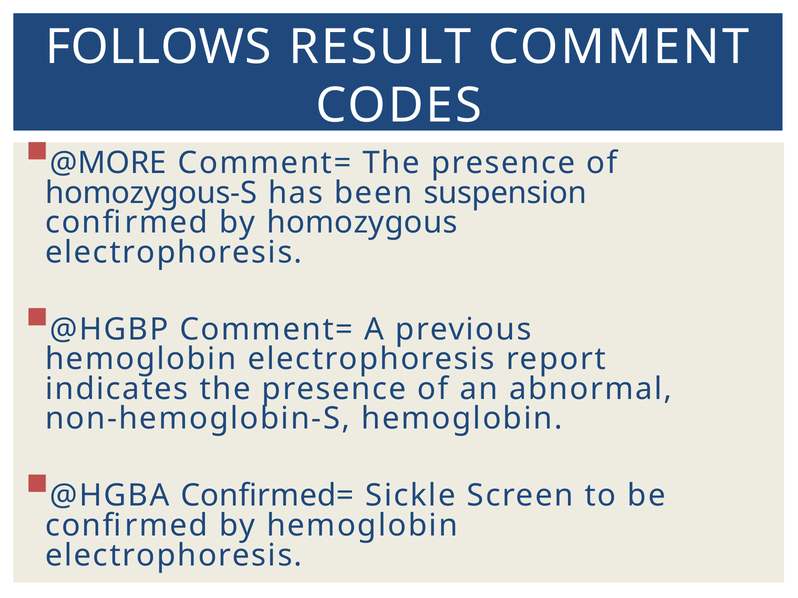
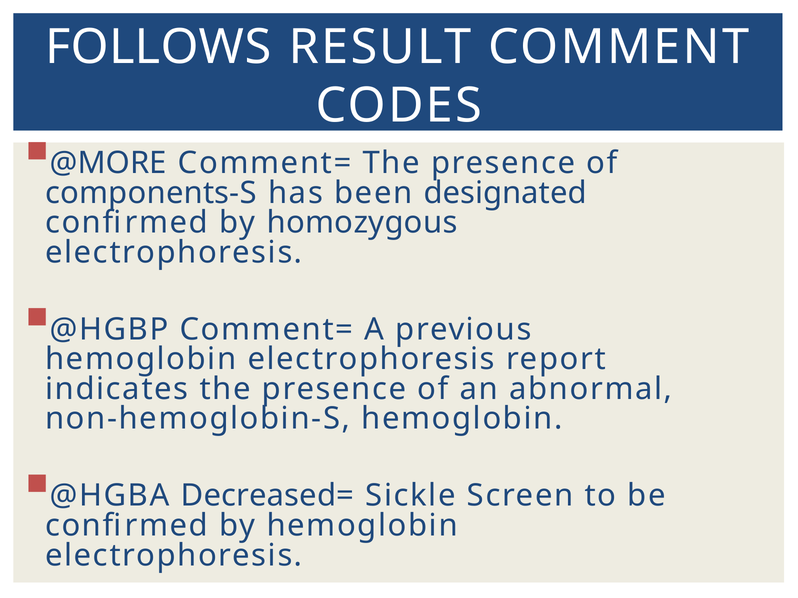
homozygous-S: homozygous-S -> components-S
suspension: suspension -> designated
Confirmed=: Confirmed= -> Decreased=
